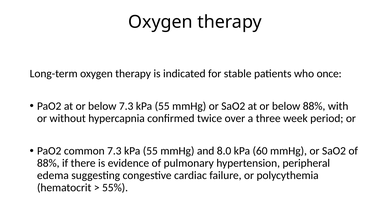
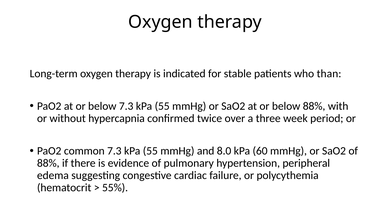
once: once -> than
